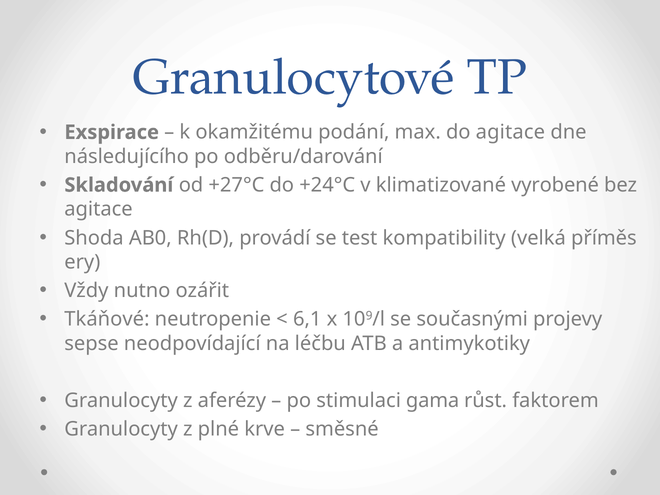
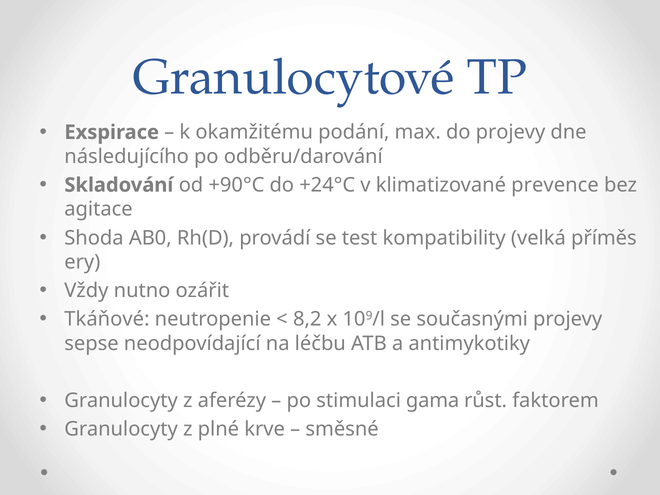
do agitace: agitace -> projevy
+27°C: +27°C -> +90°C
vyrobené: vyrobené -> prevence
6,1: 6,1 -> 8,2
